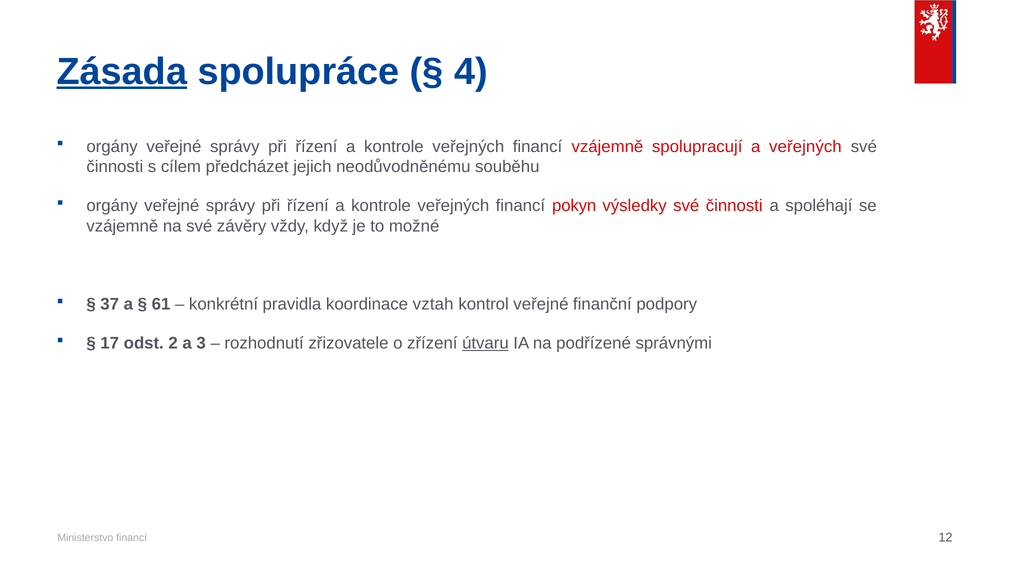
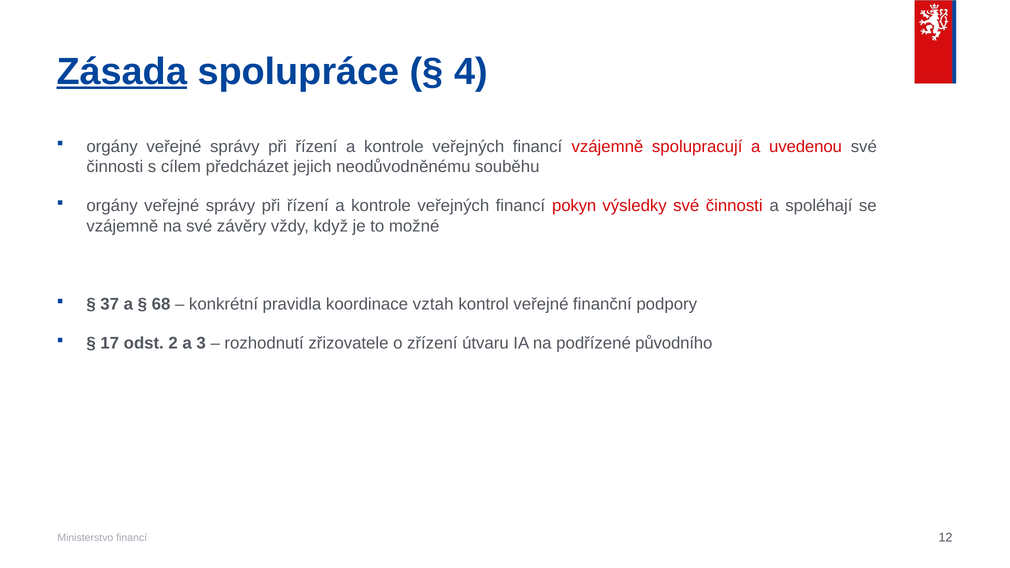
a veřejných: veřejných -> uvedenou
61: 61 -> 68
útvaru underline: present -> none
správnými: správnými -> původního
